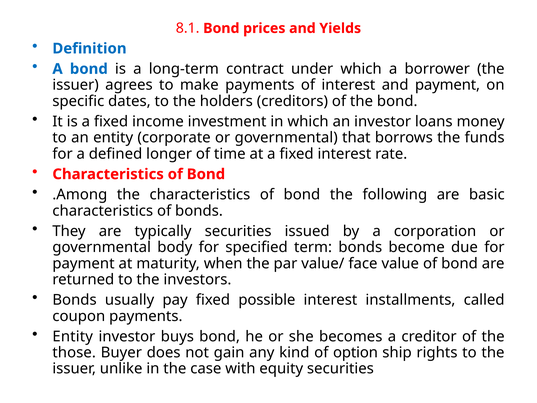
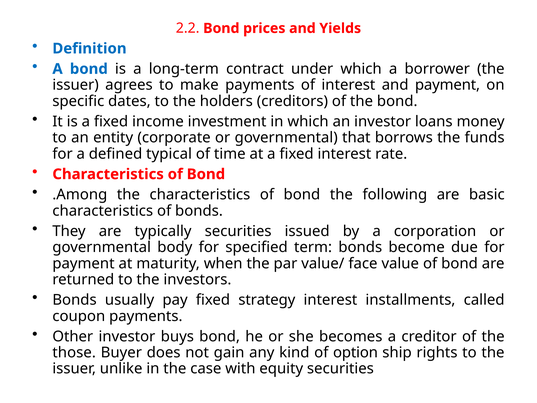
8.1: 8.1 -> 2.2
longer: longer -> typical
possible: possible -> strategy
Entity at (73, 336): Entity -> Other
